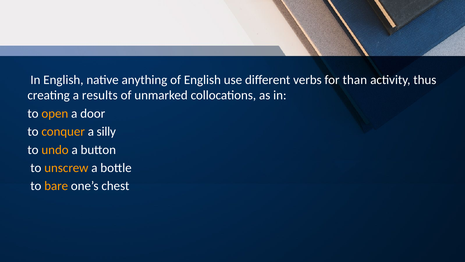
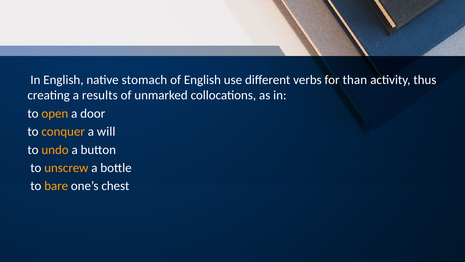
anything: anything -> stomach
silly: silly -> will
